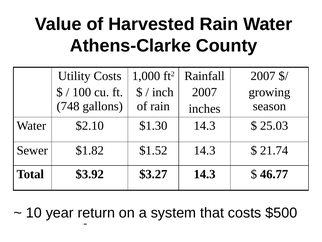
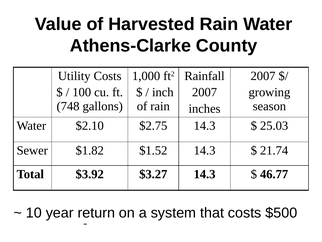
$1.30: $1.30 -> $2.75
